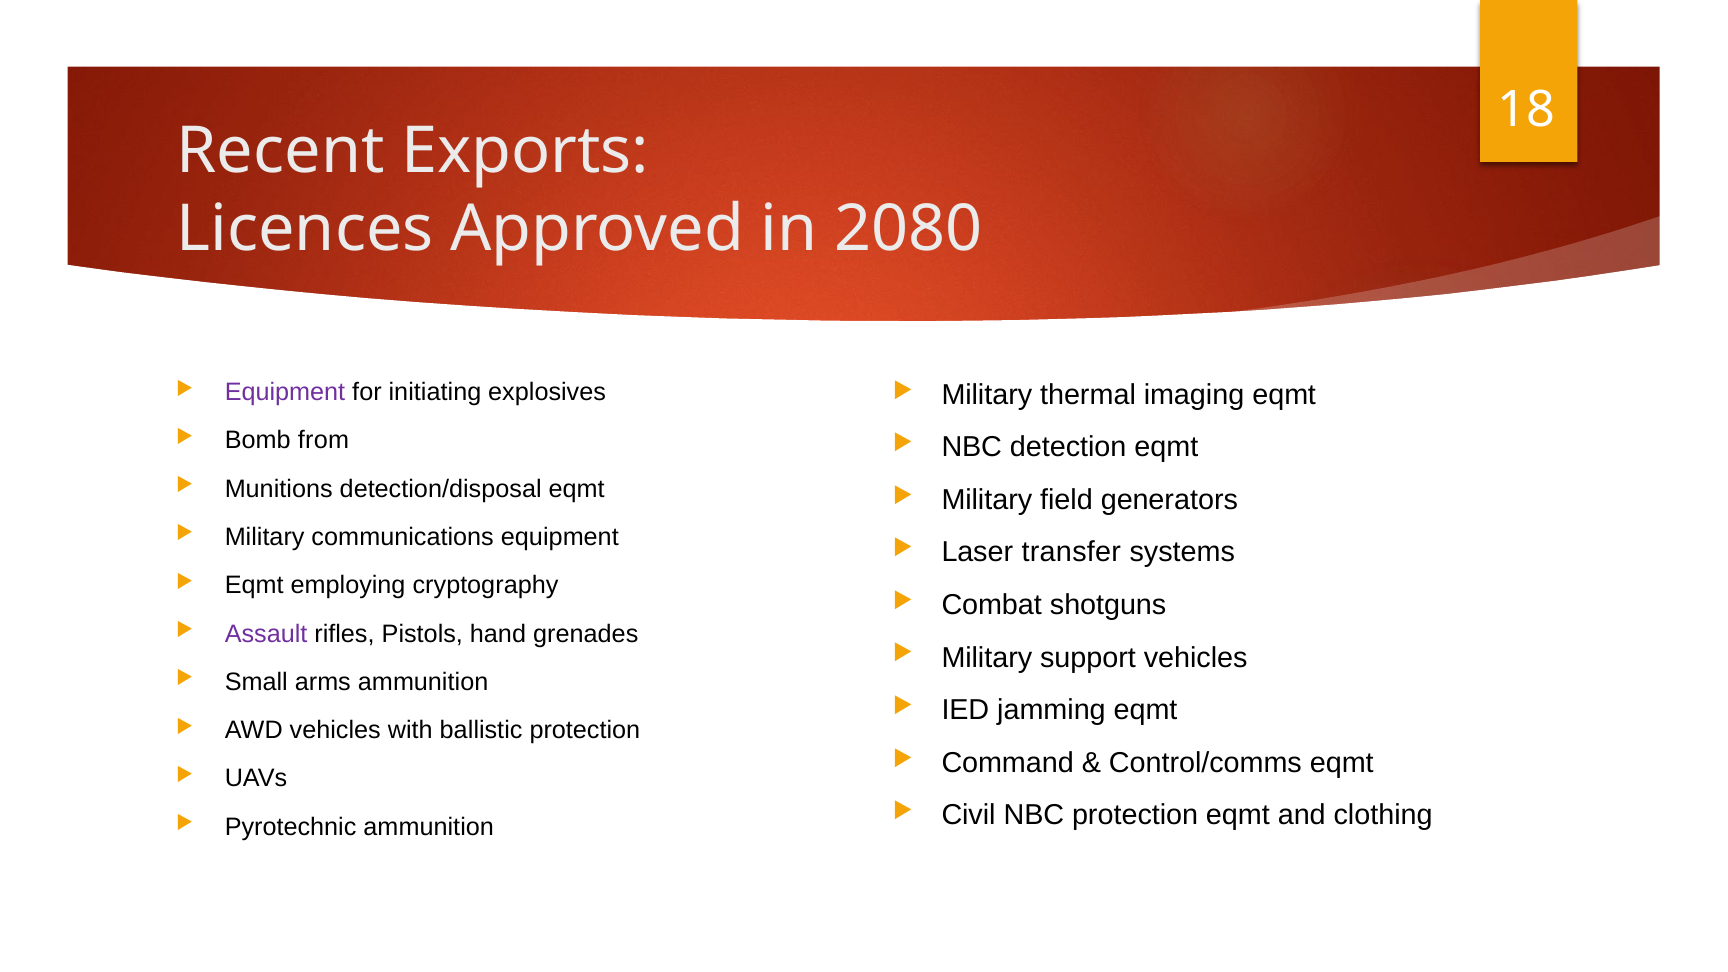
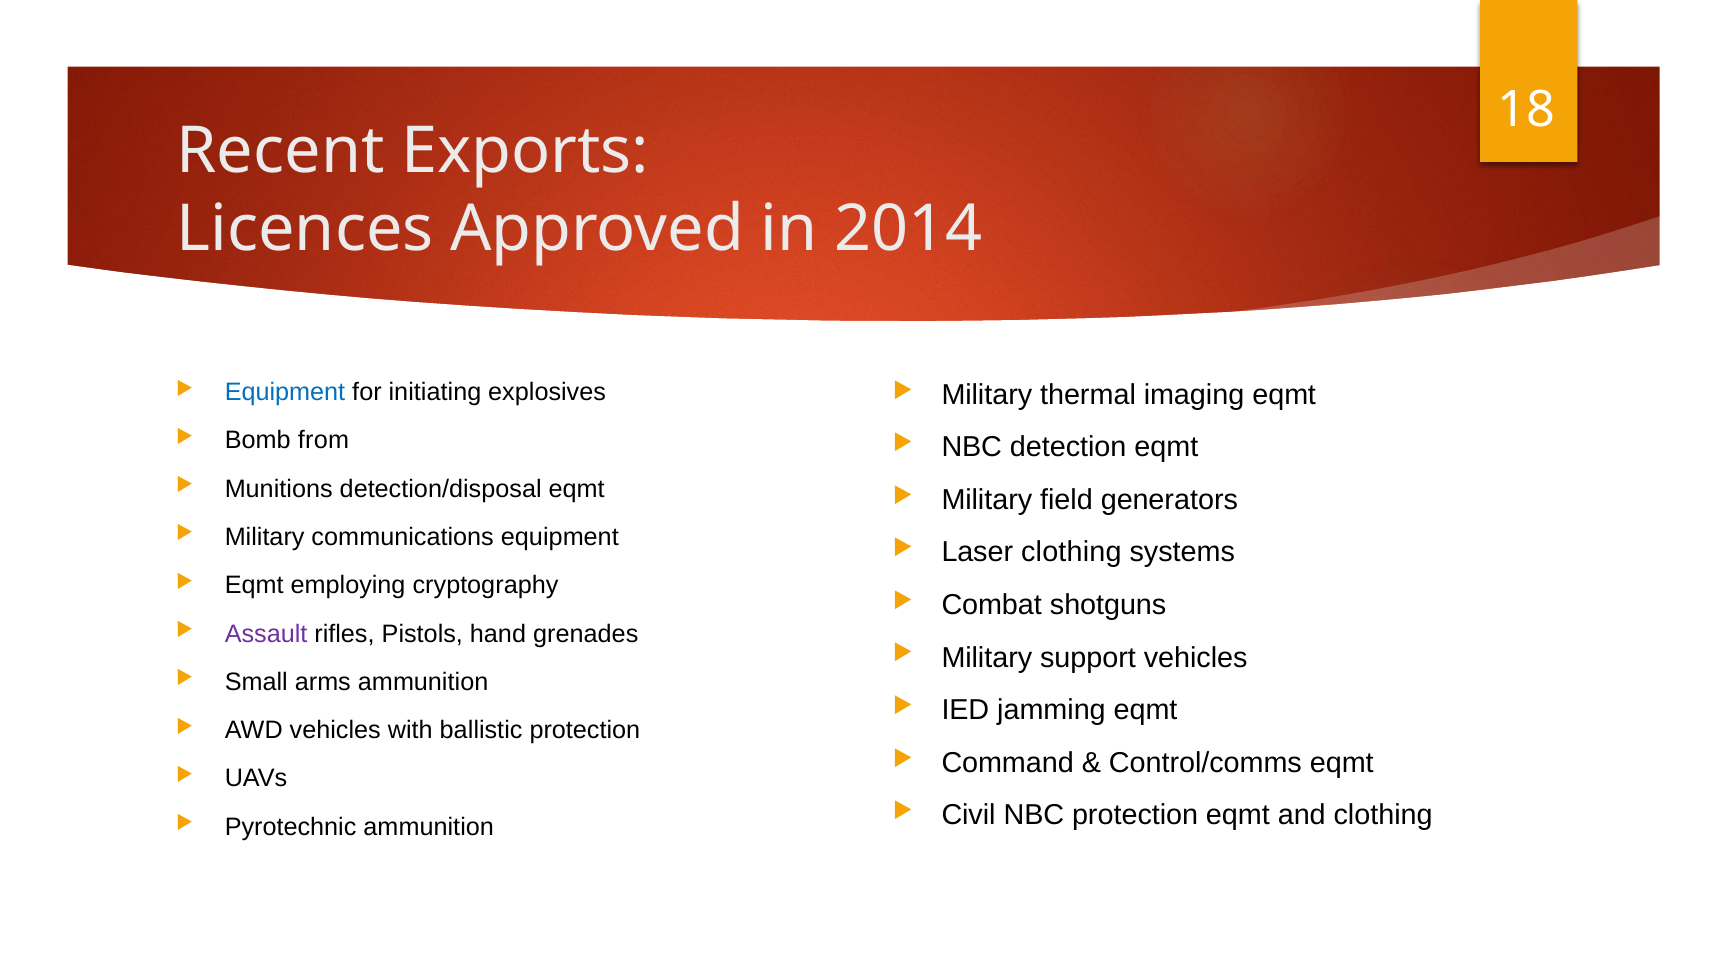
2080: 2080 -> 2014
Equipment at (285, 392) colour: purple -> blue
Laser transfer: transfer -> clothing
